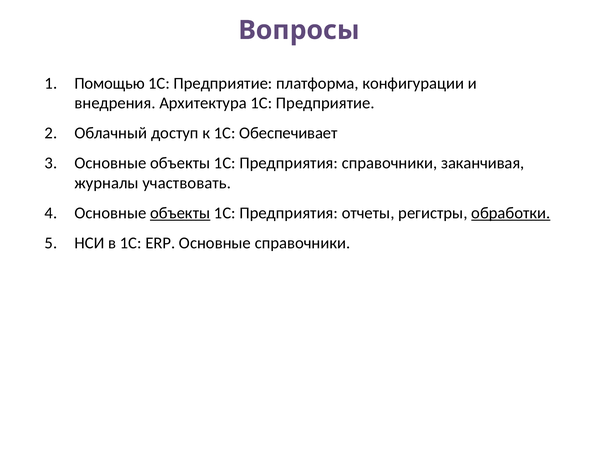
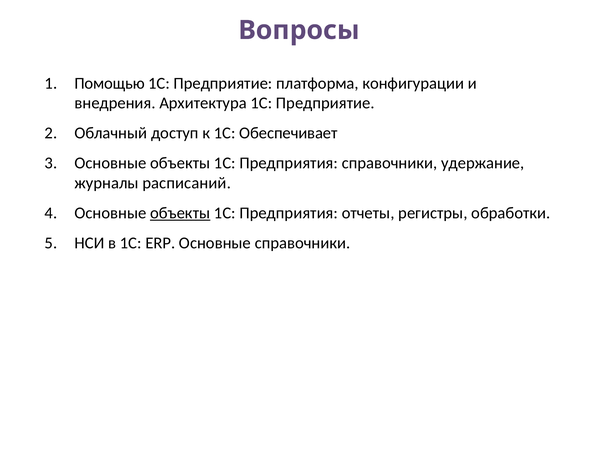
заканчивая: заканчивая -> удержание
участвовать: участвовать -> расписаний
обработки underline: present -> none
